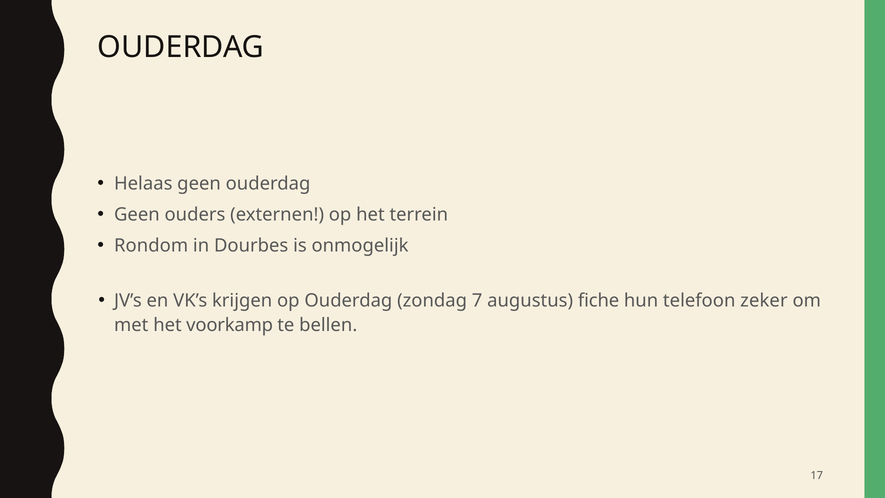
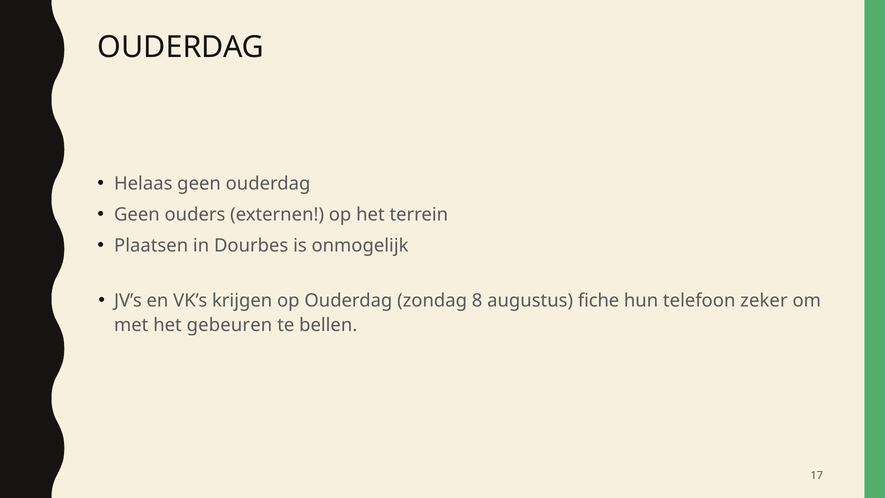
Rondom: Rondom -> Plaatsen
7: 7 -> 8
voorkamp: voorkamp -> gebeuren
